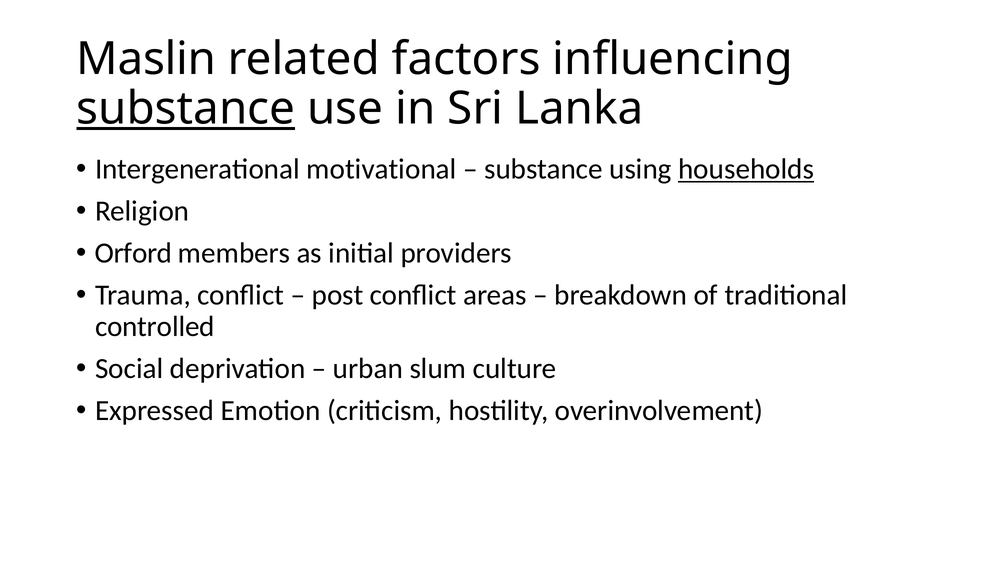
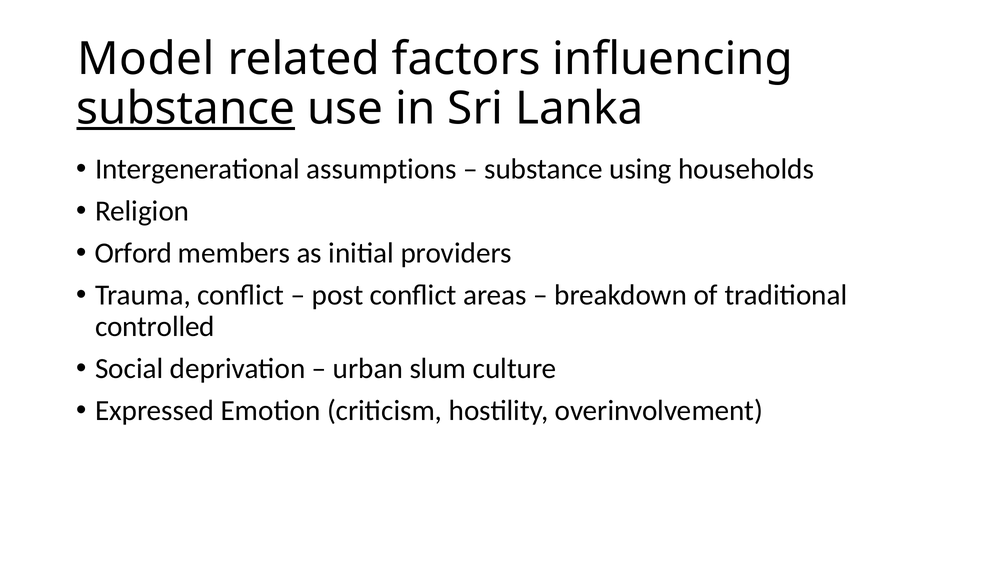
Maslin: Maslin -> Model
motivational: motivational -> assumptions
households underline: present -> none
